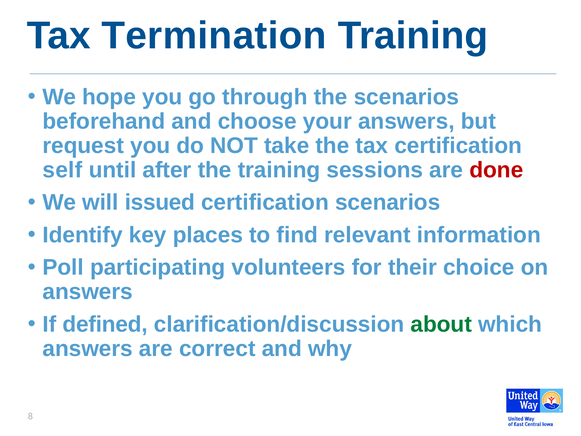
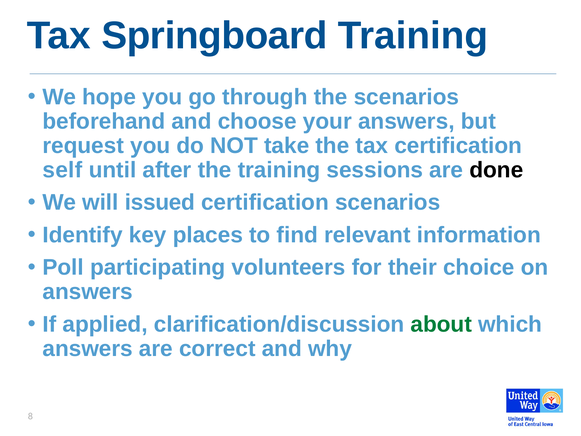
Termination: Termination -> Springboard
done colour: red -> black
defined: defined -> applied
